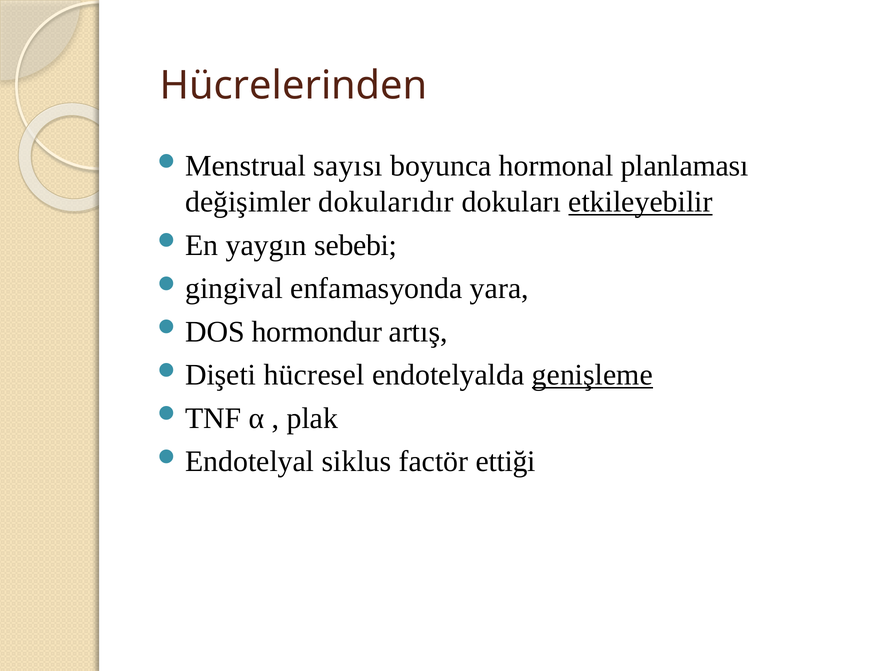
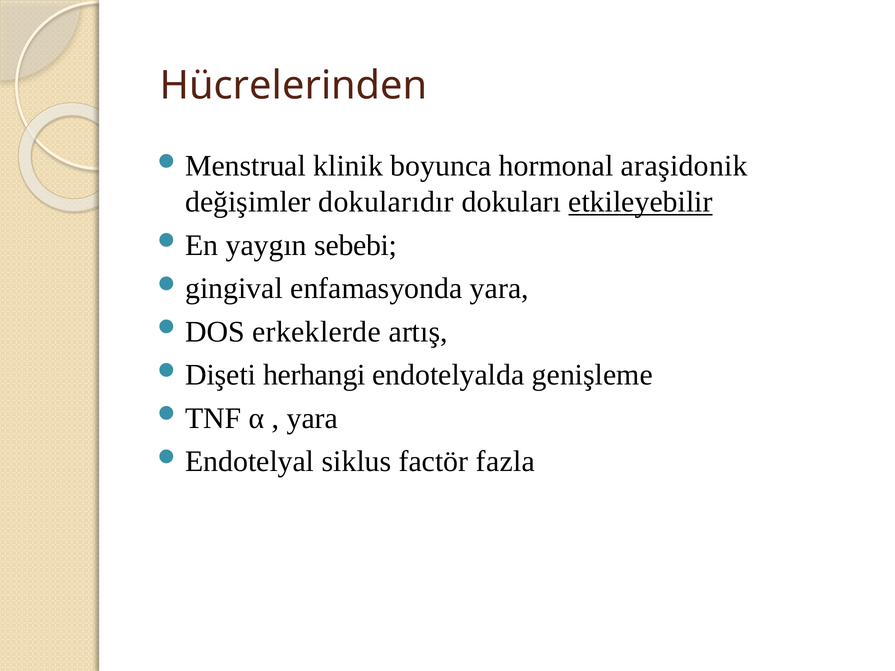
sayısı: sayısı -> klinik
planlaması: planlaması -> araşidonik
hormondur: hormondur -> erkeklerde
hücresel: hücresel -> herhangi
genişleme underline: present -> none
plak at (312, 418): plak -> yara
ettiği: ettiği -> fazla
